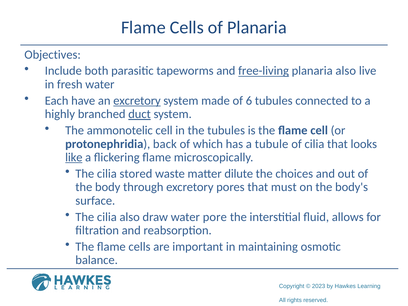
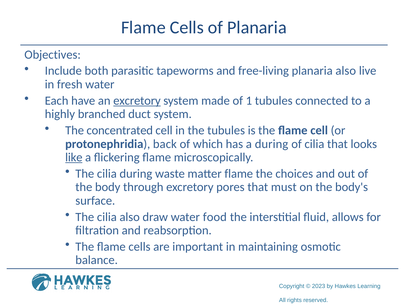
free-living underline: present -> none
6: 6 -> 1
duct underline: present -> none
ammonotelic: ammonotelic -> concentrated
a tubule: tubule -> during
cilia stored: stored -> during
matter dilute: dilute -> flame
pore: pore -> food
